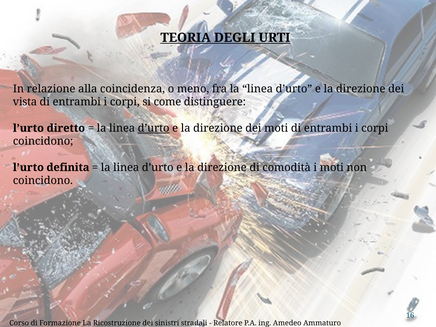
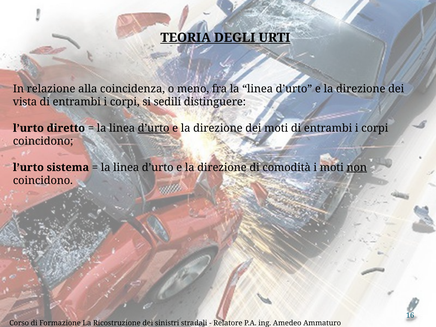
come: come -> sedili
definita: definita -> sistema
non underline: none -> present
